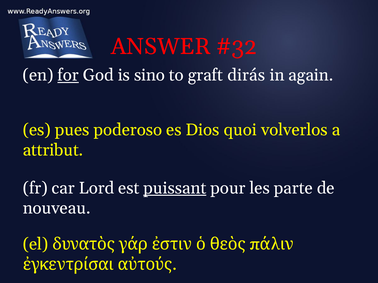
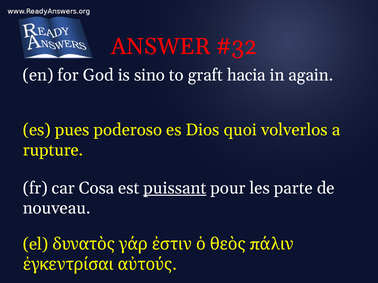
for underline: present -> none
dirás: dirás -> hacia
attribut: attribut -> rupture
Lord: Lord -> Cosa
